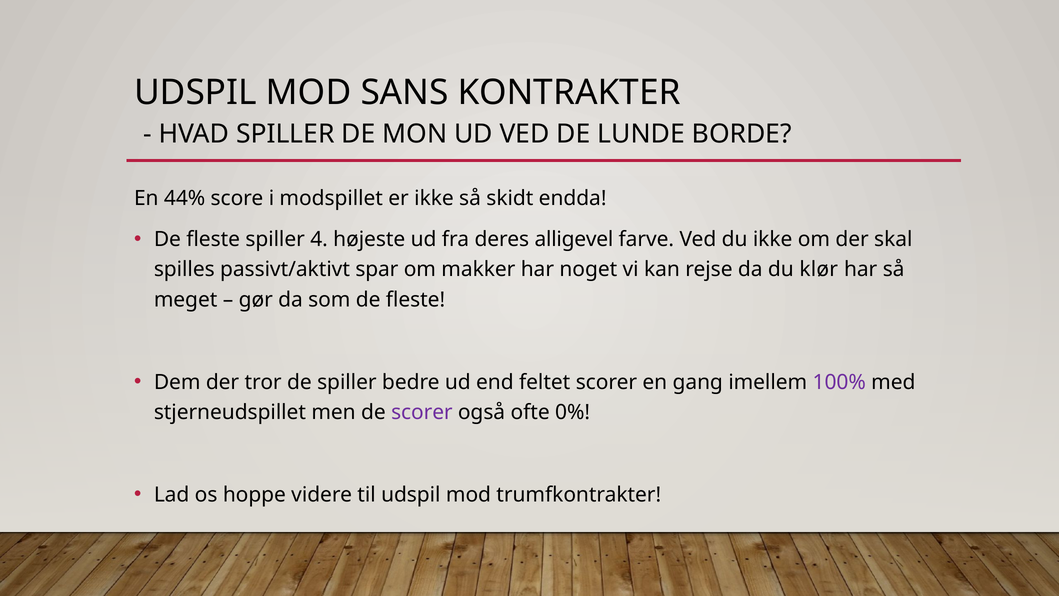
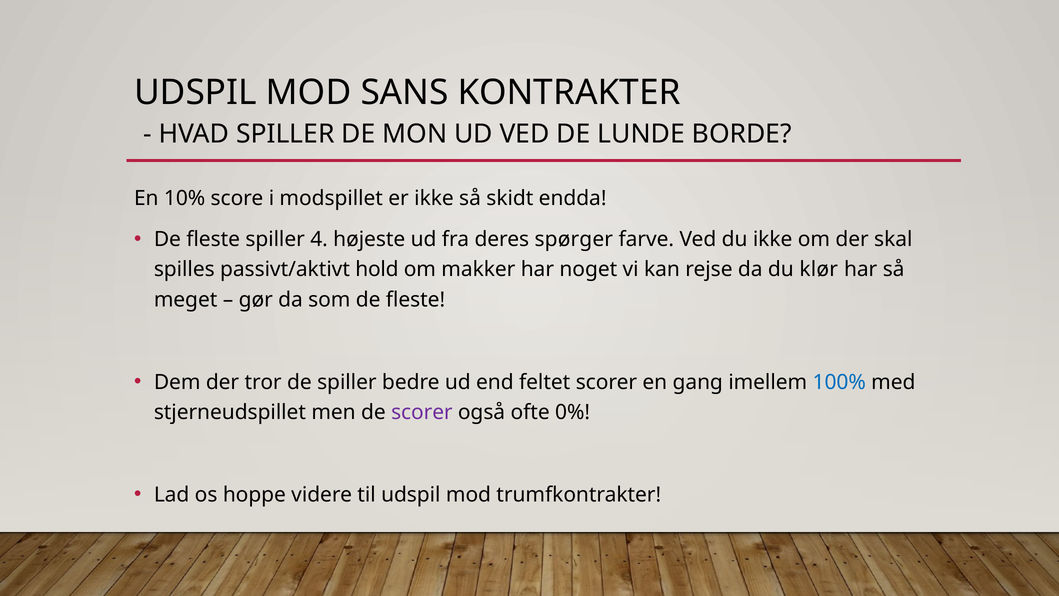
44%: 44% -> 10%
alligevel: alligevel -> spørger
spar: spar -> hold
100% colour: purple -> blue
